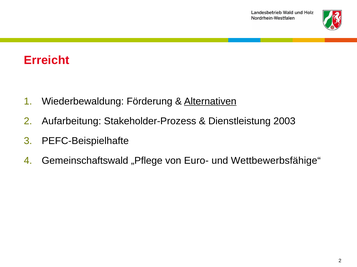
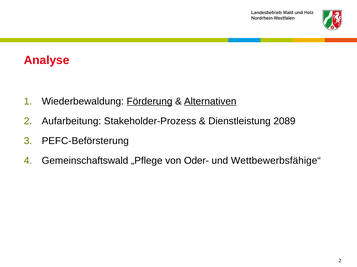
Erreicht: Erreicht -> Analyse
Förderung underline: none -> present
2003: 2003 -> 2089
PEFC-Beispielhafte: PEFC-Beispielhafte -> PEFC-Beförsterung
Euro-: Euro- -> Oder-
